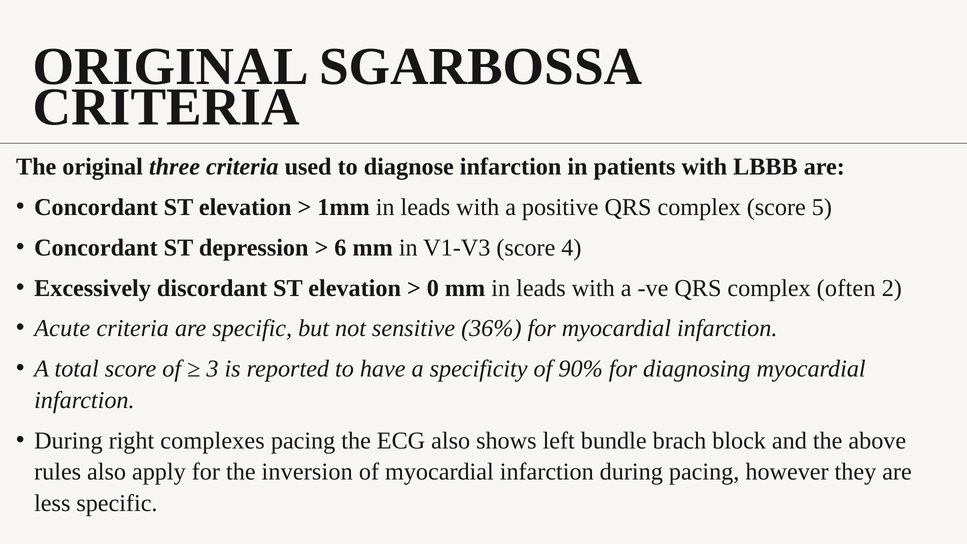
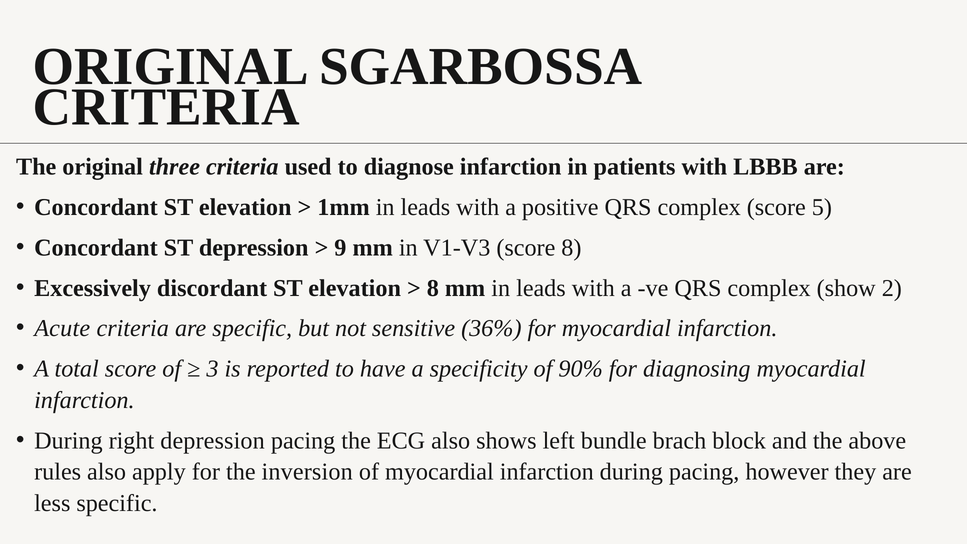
6: 6 -> 9
score 4: 4 -> 8
0 at (433, 288): 0 -> 8
often: often -> show
right complexes: complexes -> depression
